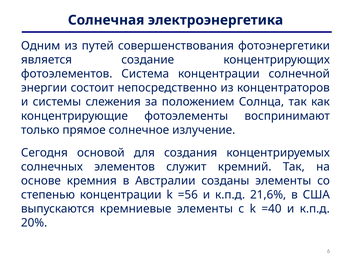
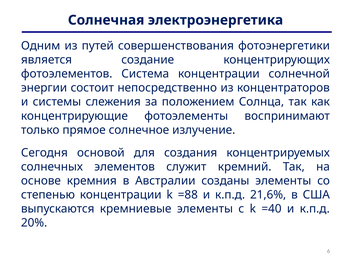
=56: =56 -> =88
